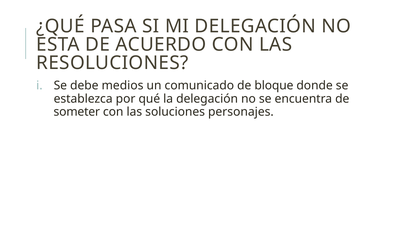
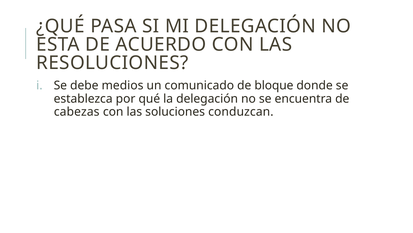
someter: someter -> cabezas
personajes: personajes -> conduzcan
